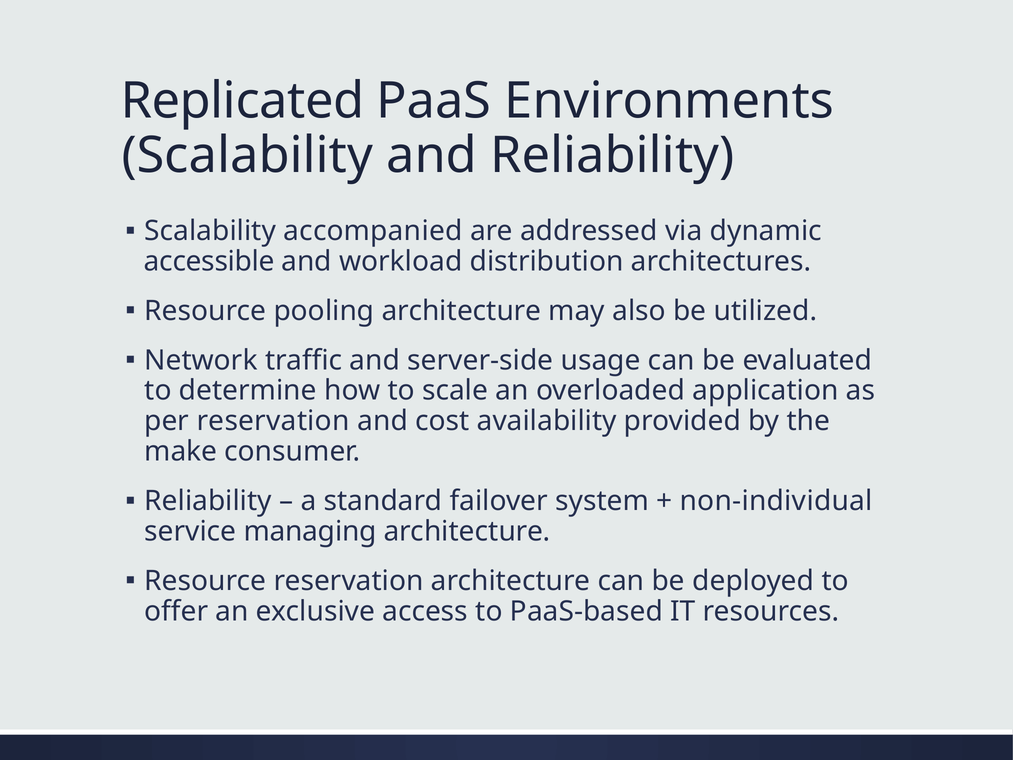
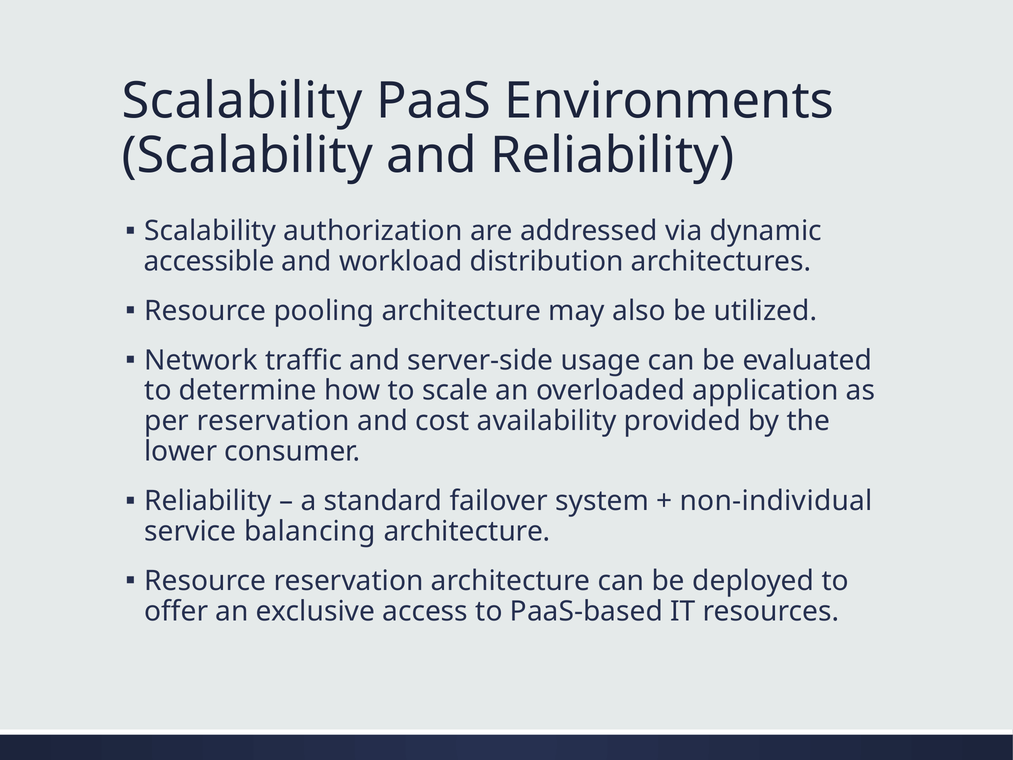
Replicated at (242, 101): Replicated -> Scalability
accompanied: accompanied -> authorization
make: make -> lower
managing: managing -> balancing
